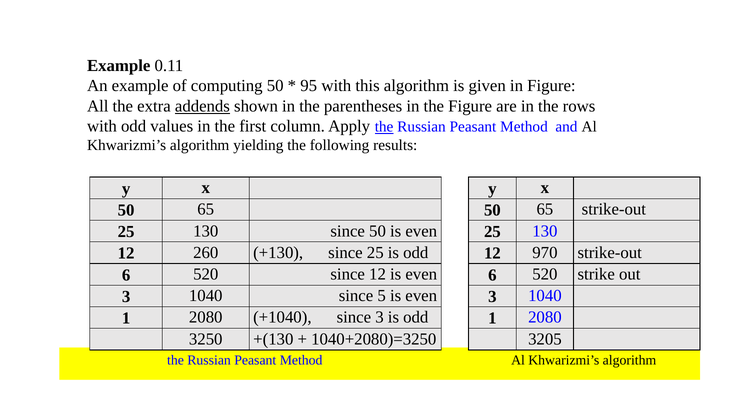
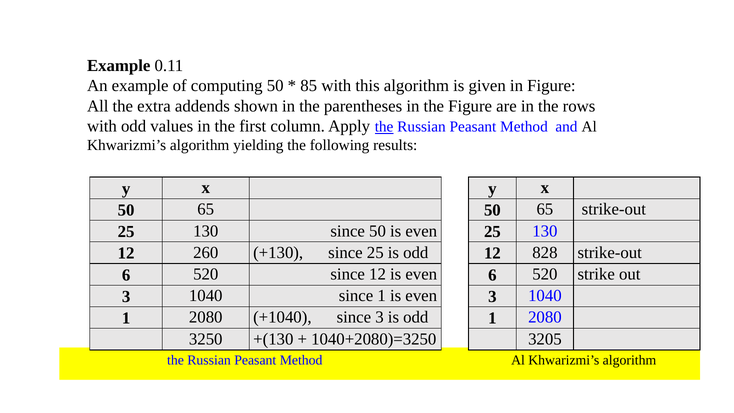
95: 95 -> 85
addends underline: present -> none
970: 970 -> 828
since 5: 5 -> 1
